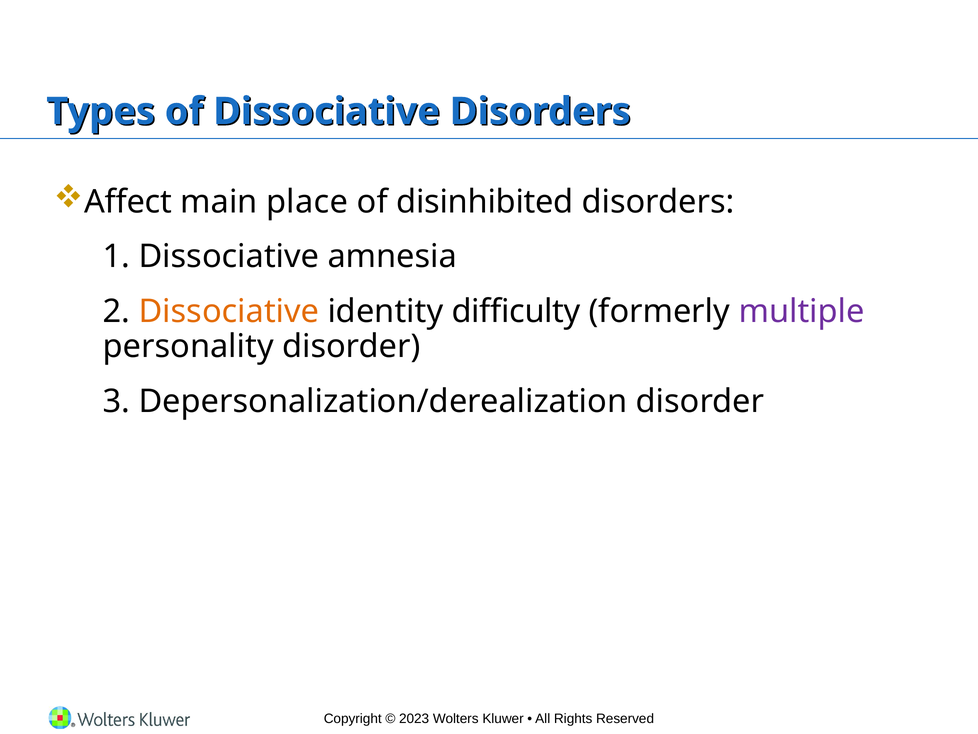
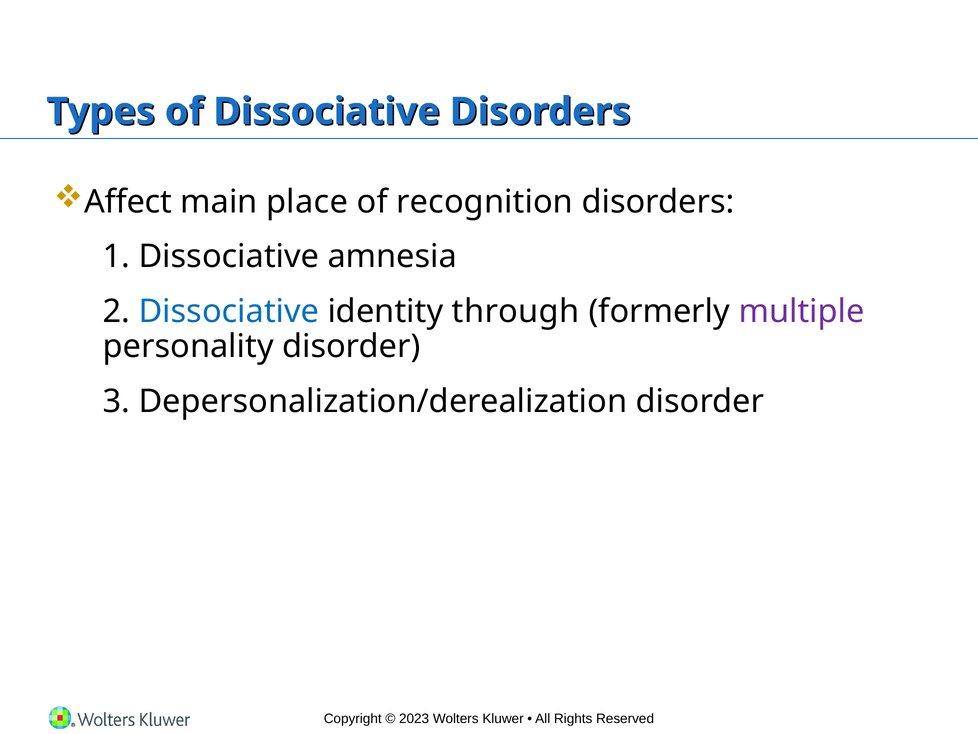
disinhibited: disinhibited -> recognition
Dissociative at (229, 311) colour: orange -> blue
difficulty: difficulty -> through
